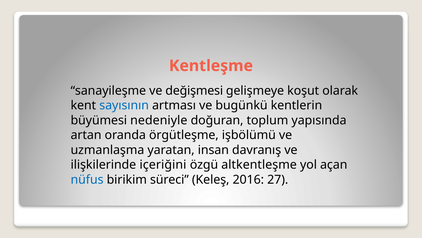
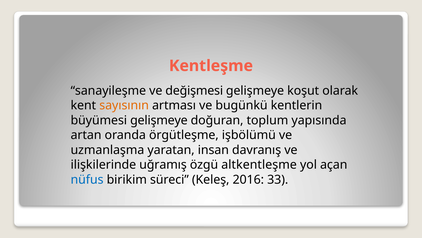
sayısının colour: blue -> orange
büyümesi nedeniyle: nedeniyle -> gelişmeye
içeriğini: içeriğini -> uğramış
27: 27 -> 33
